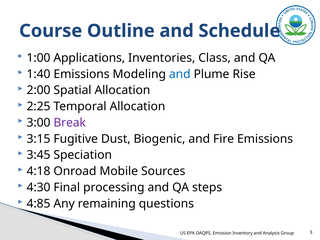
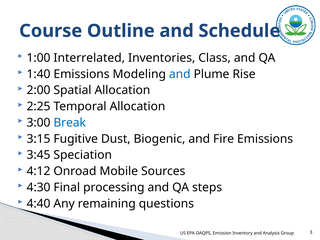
Applications: Applications -> Interrelated
Break colour: purple -> blue
4:18: 4:18 -> 4:12
4:85: 4:85 -> 4:40
